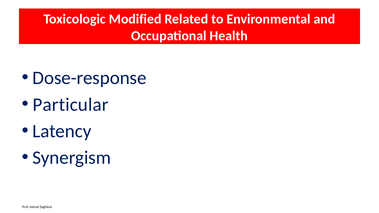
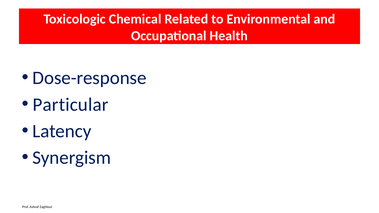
Modified: Modified -> Chemical
